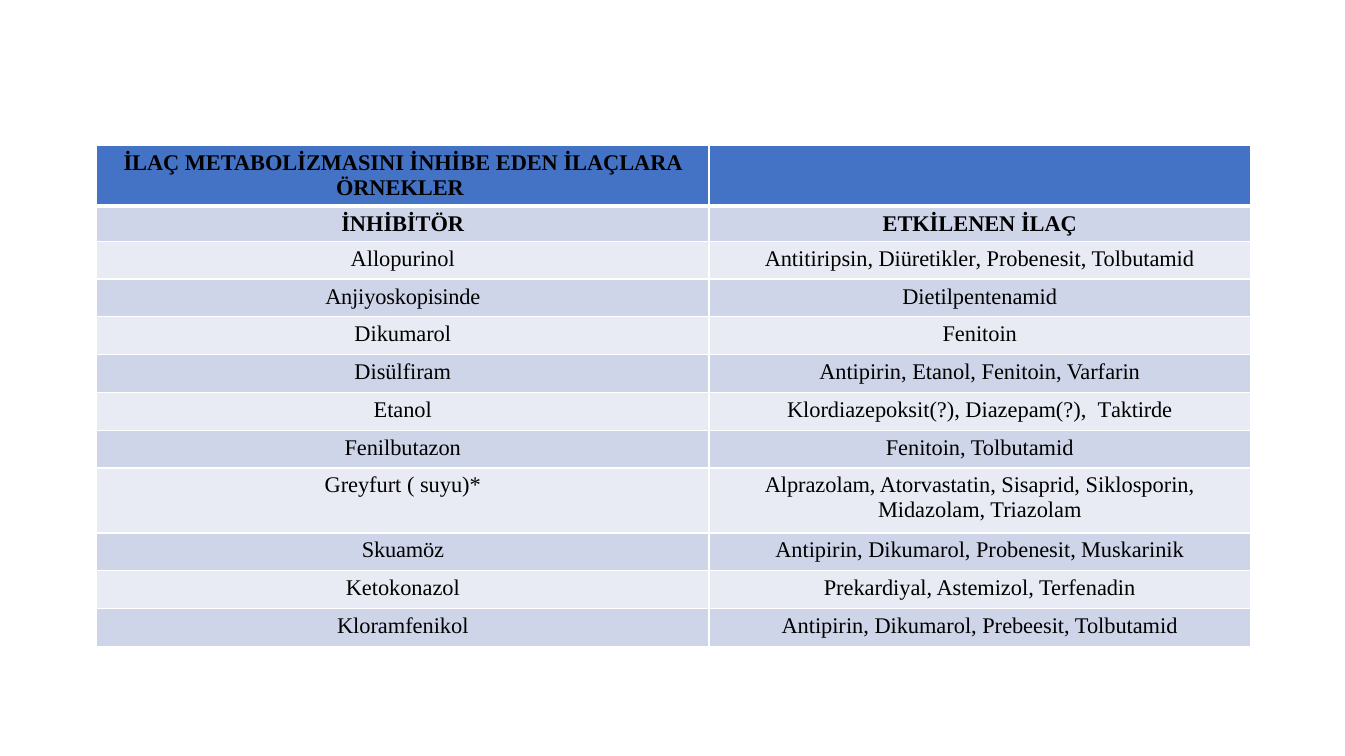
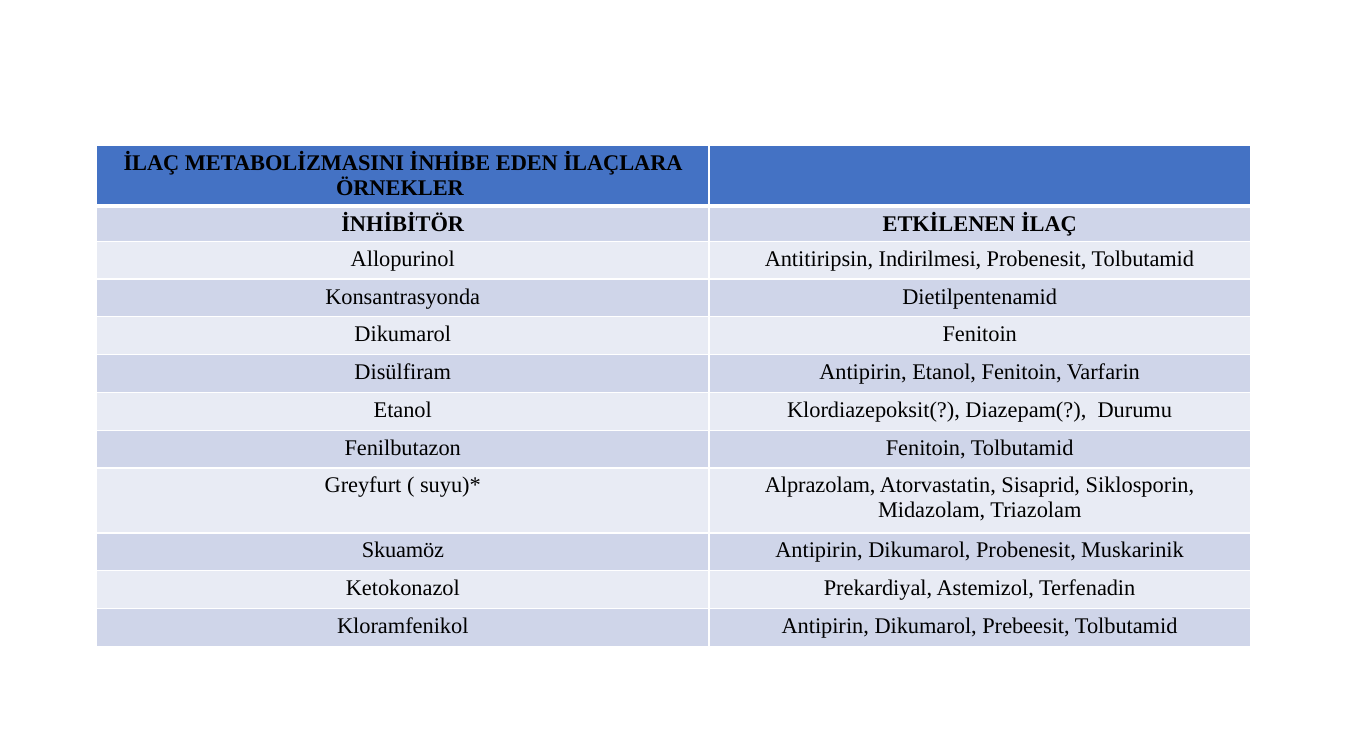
Diüretikler: Diüretikler -> Indirilmesi
Anjiyoskopisinde: Anjiyoskopisinde -> Konsantrasyonda
Taktirde: Taktirde -> Durumu
